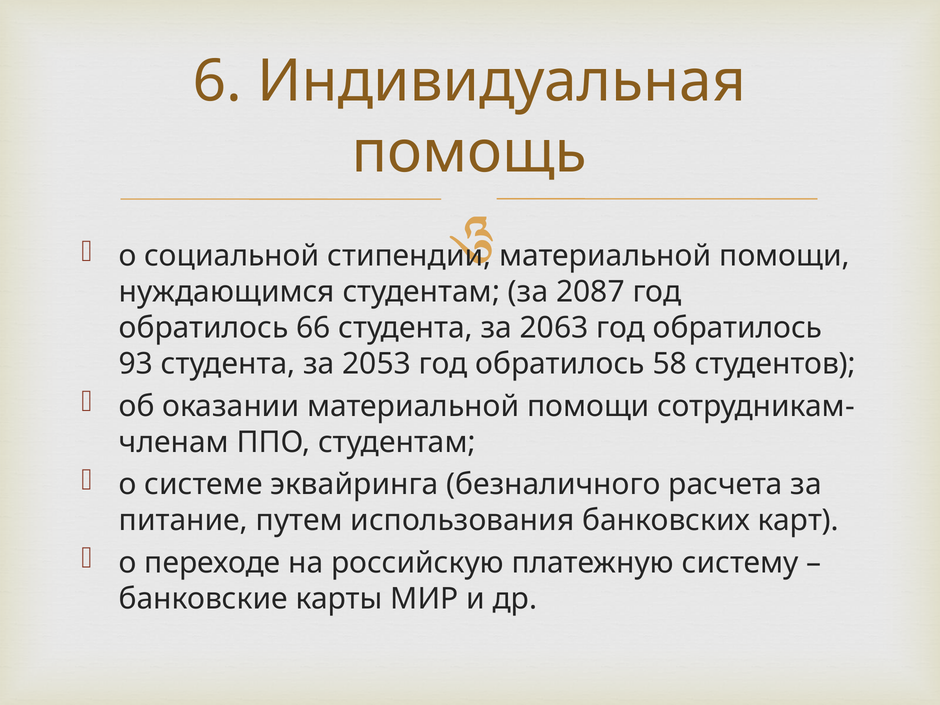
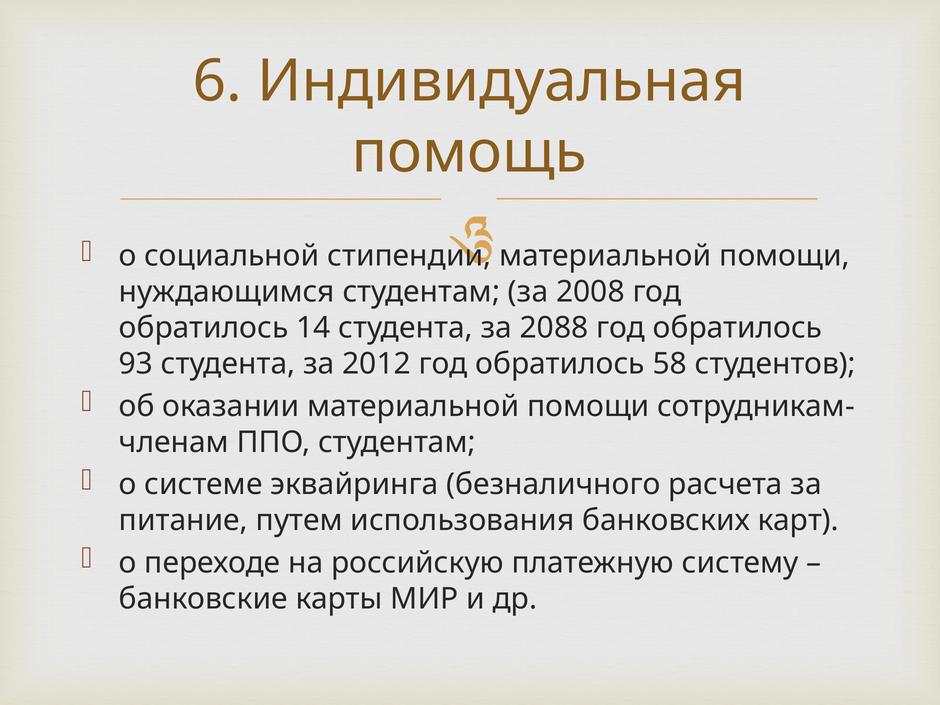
2087: 2087 -> 2008
66: 66 -> 14
2063: 2063 -> 2088
2053: 2053 -> 2012
